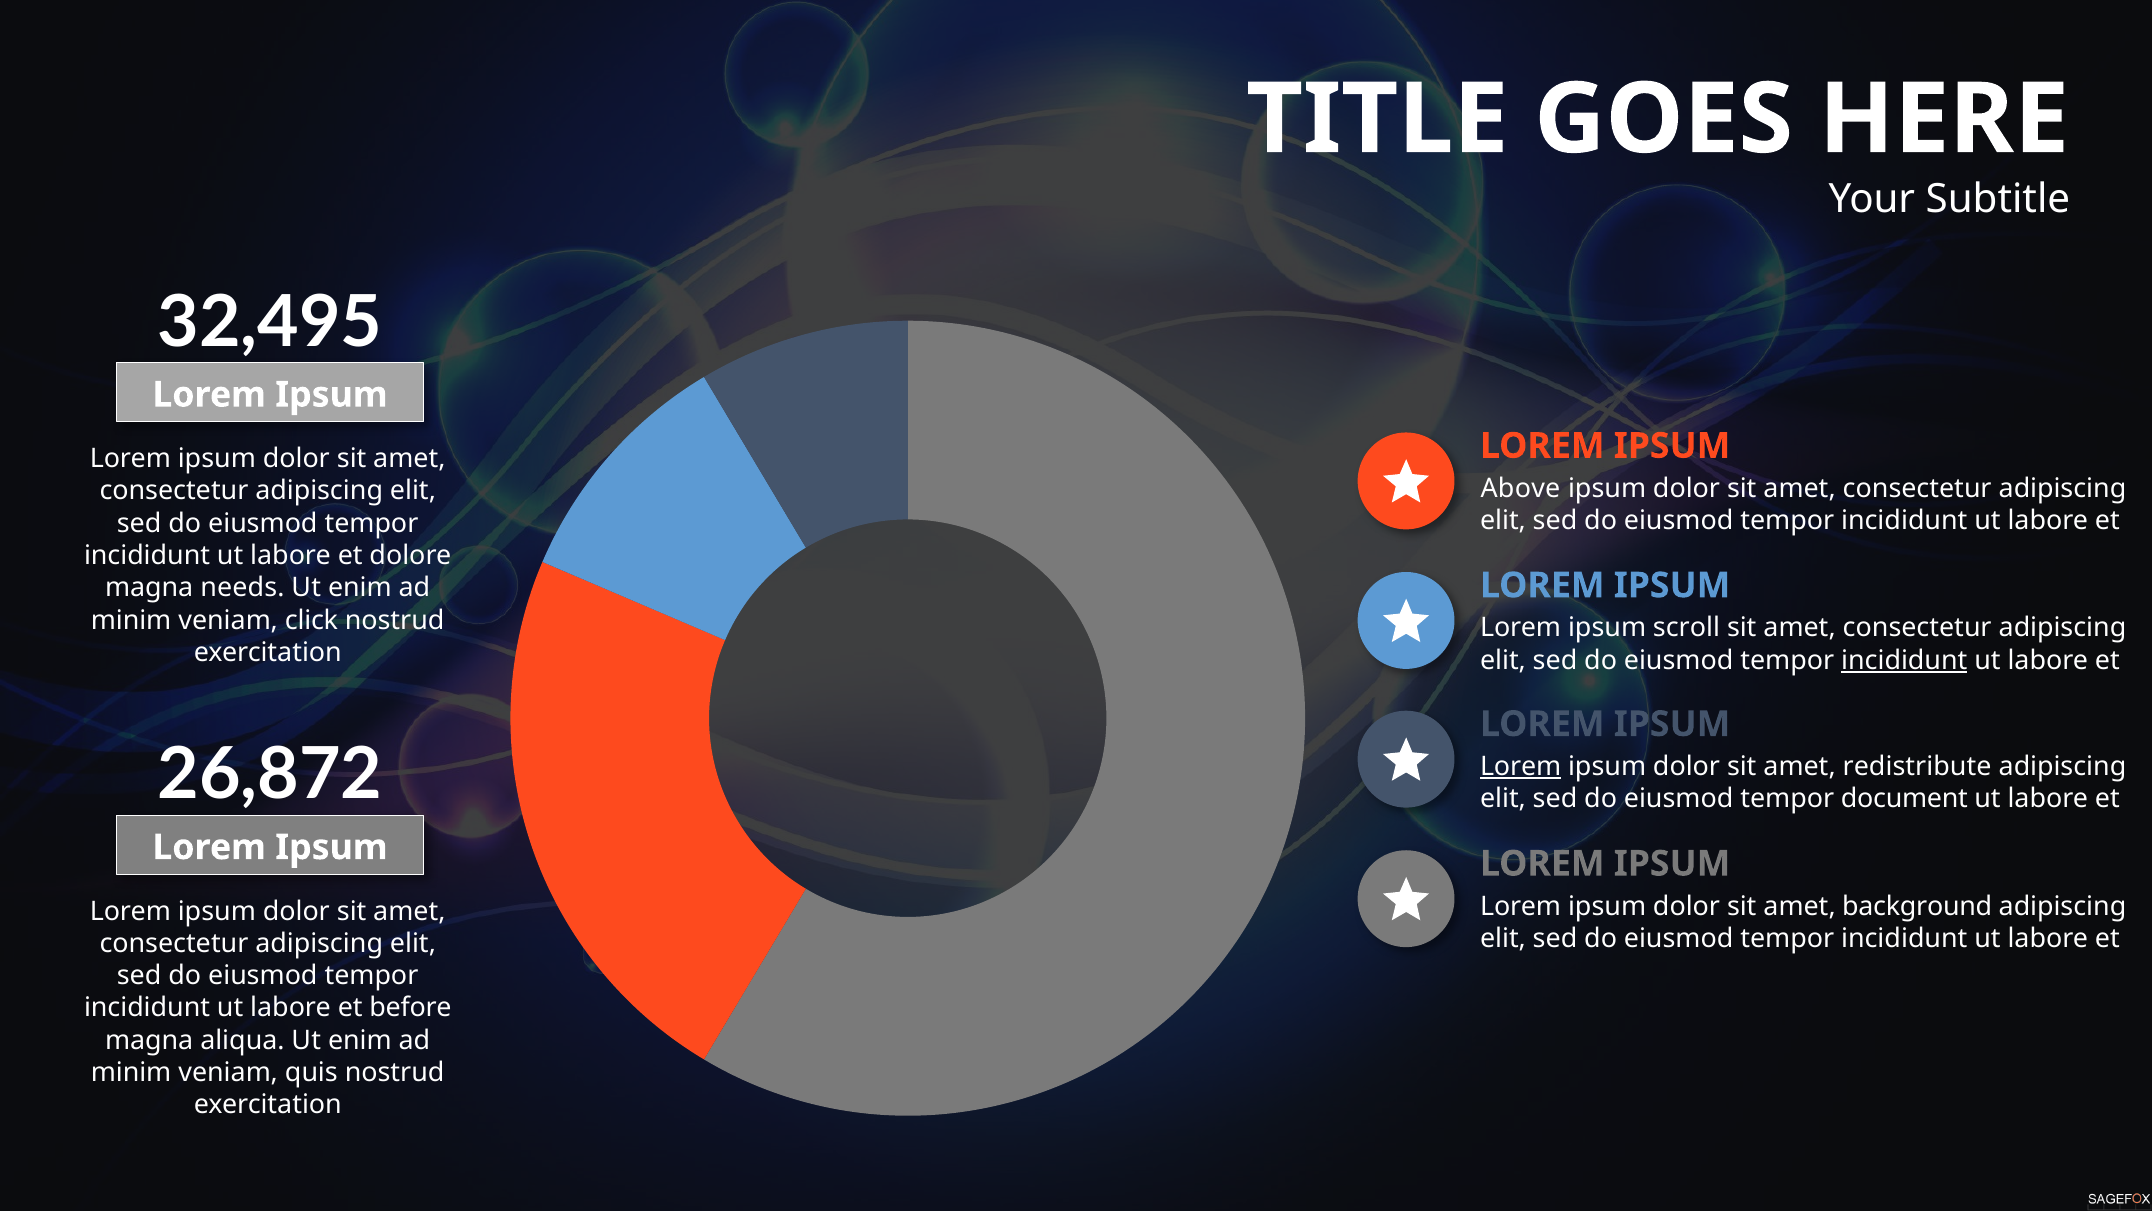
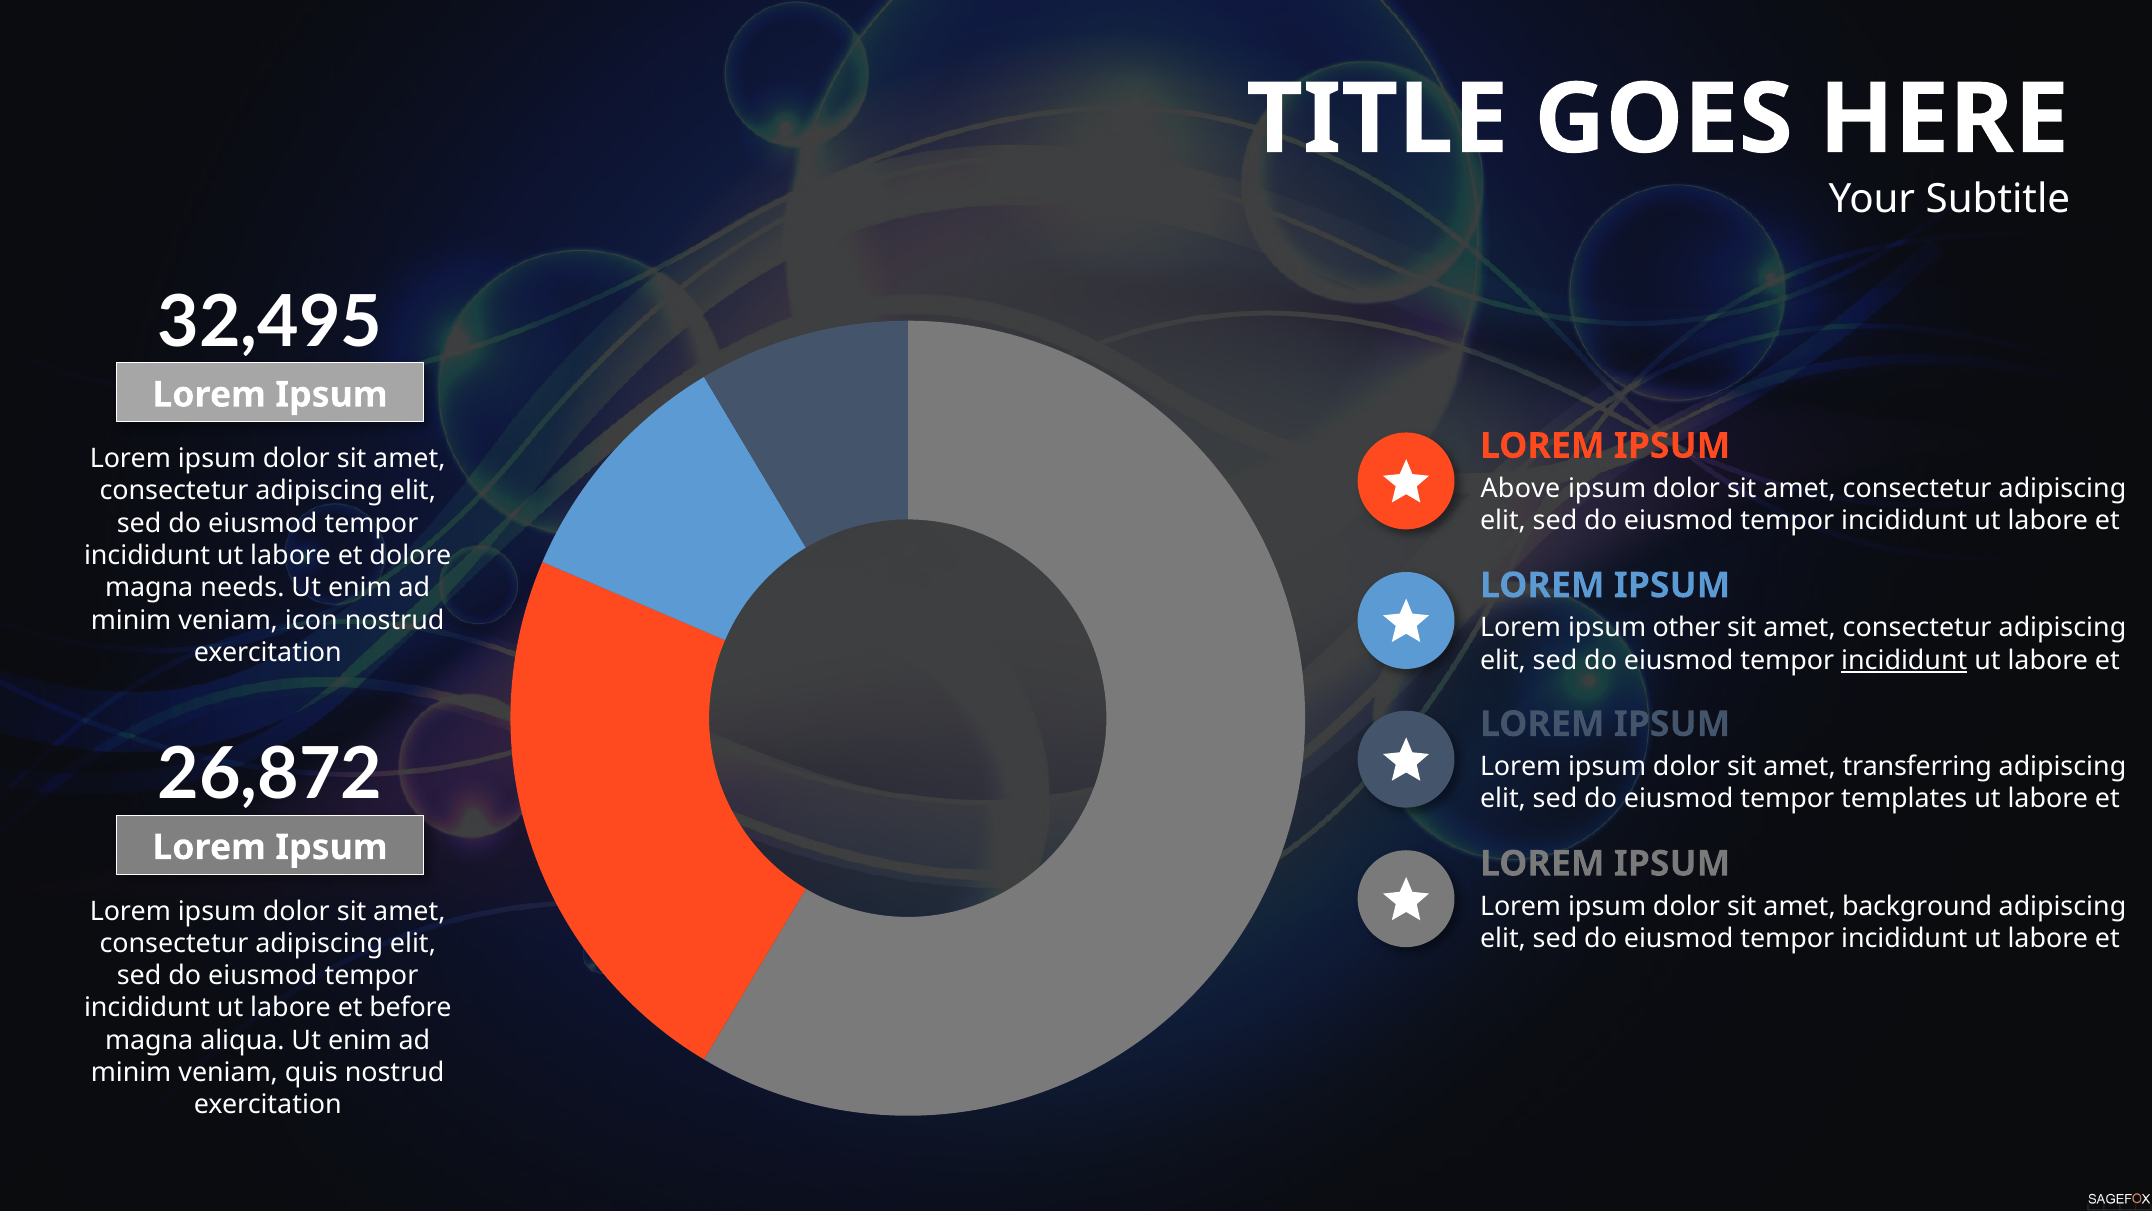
click: click -> icon
scroll: scroll -> other
Lorem at (1521, 766) underline: present -> none
redistribute: redistribute -> transferring
document: document -> templates
